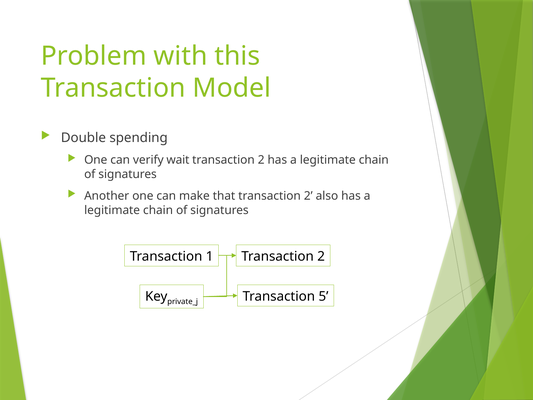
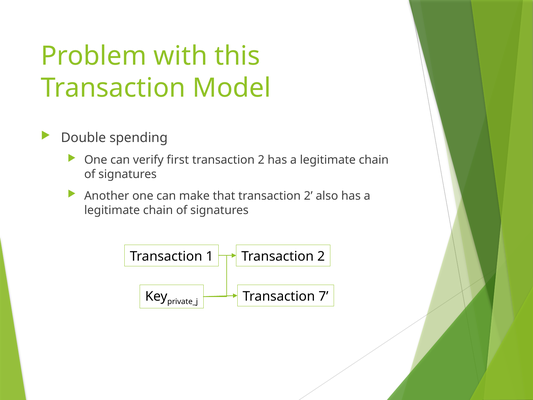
wait: wait -> first
5: 5 -> 7
